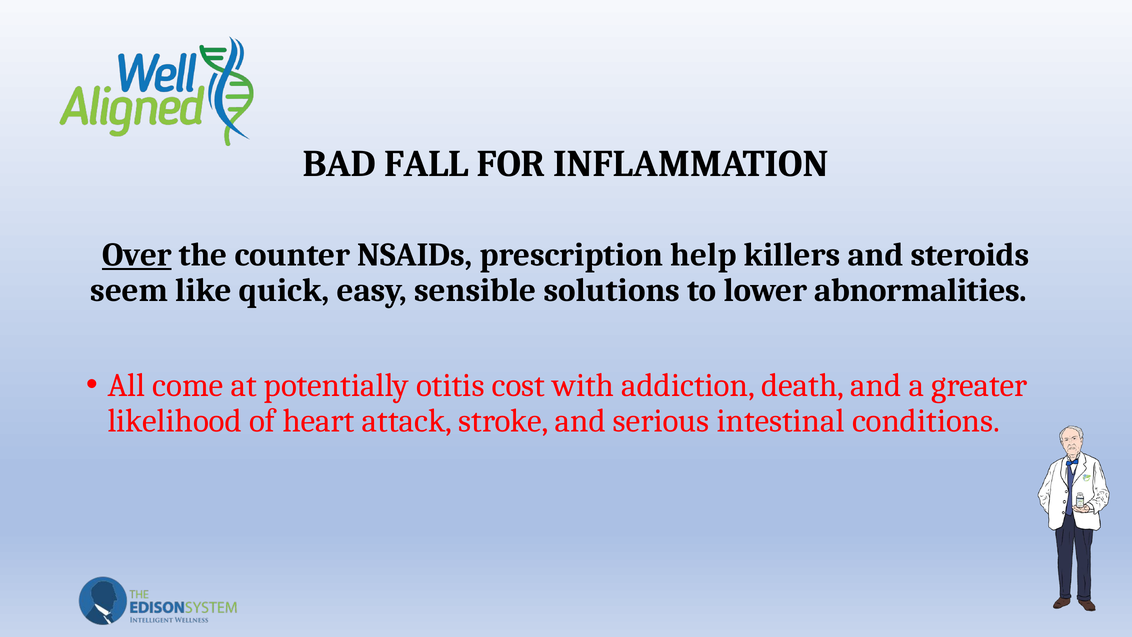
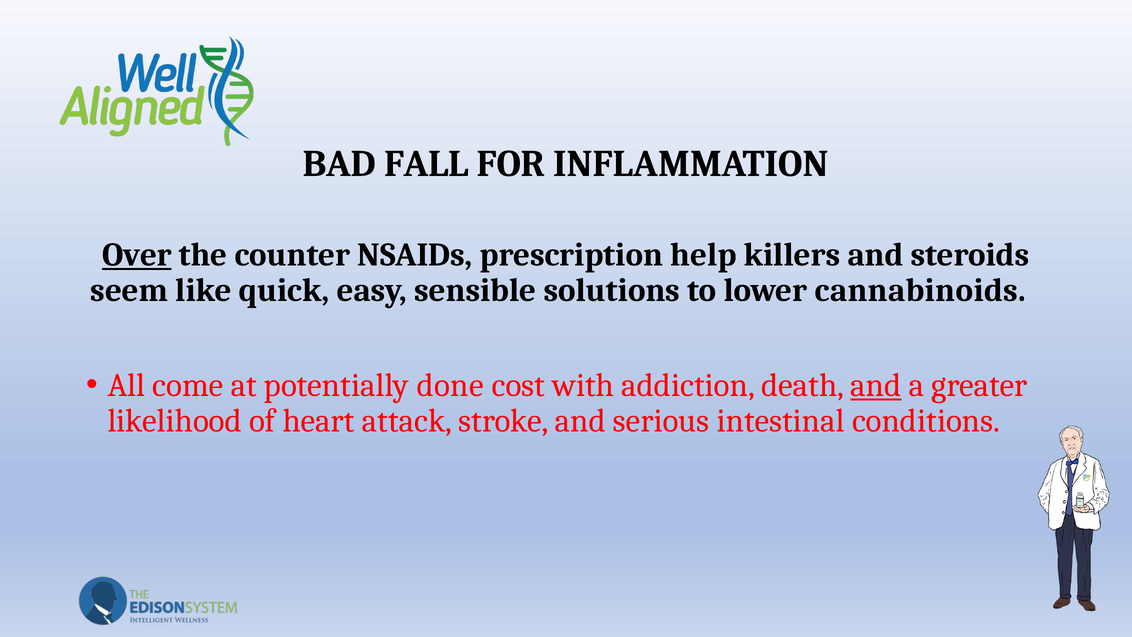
abnormalities: abnormalities -> cannabinoids
otitis: otitis -> done
and at (876, 385) underline: none -> present
